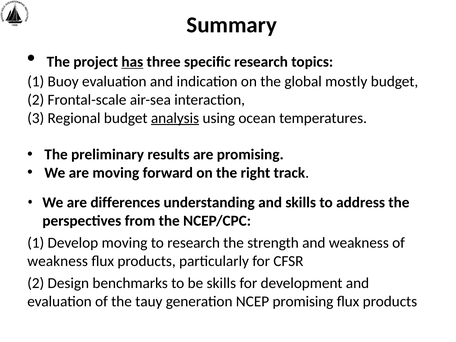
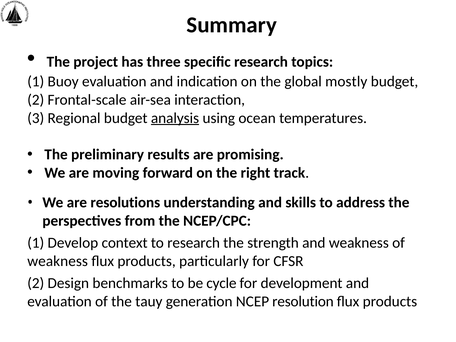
has underline: present -> none
differences: differences -> resolutions
Develop moving: moving -> context
be skills: skills -> cycle
NCEP promising: promising -> resolution
